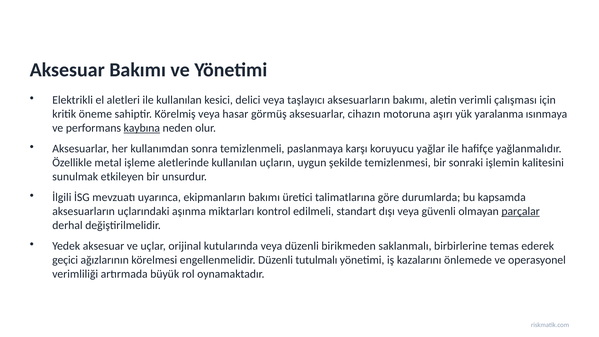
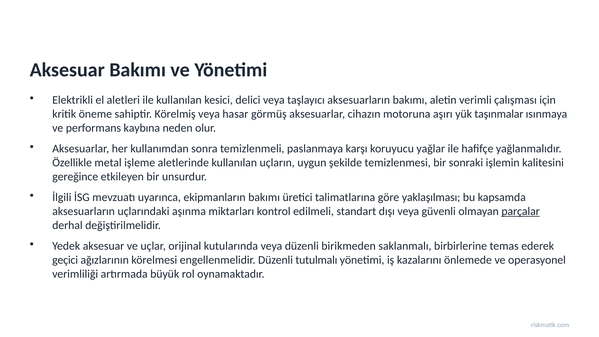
yaralanma: yaralanma -> taşınmalar
kaybına underline: present -> none
sunulmak: sunulmak -> gereğince
durumlarda: durumlarda -> yaklaşılması
